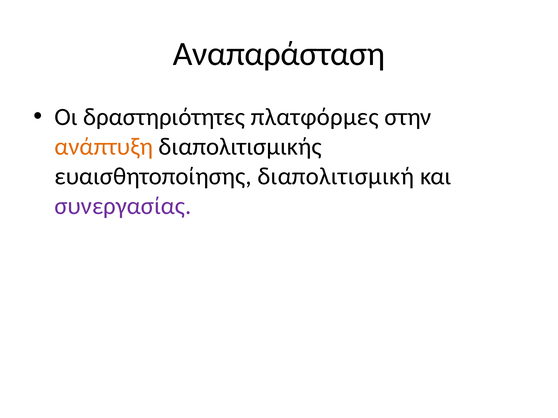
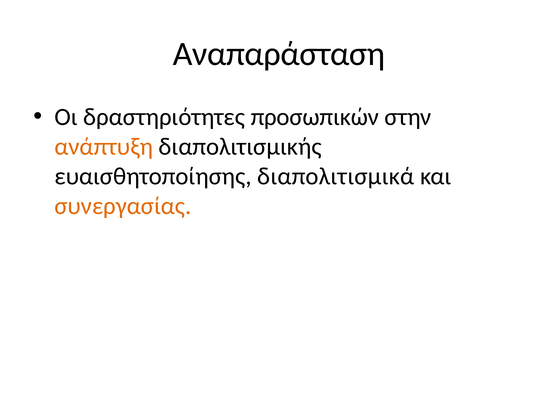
πλατφόρμες: πλατφόρμες -> προσωπικών
διαπολιτισμική: διαπολιτισμική -> διαπολιτισμικά
συνεργασίας colour: purple -> orange
